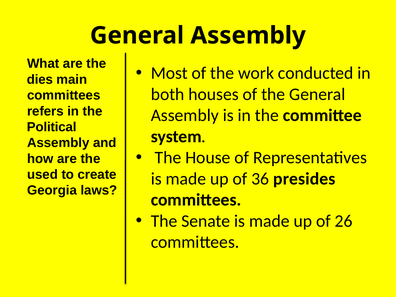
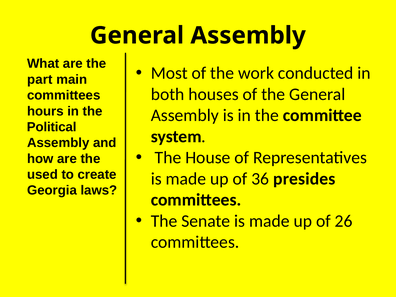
dies: dies -> part
refers: refers -> hours
